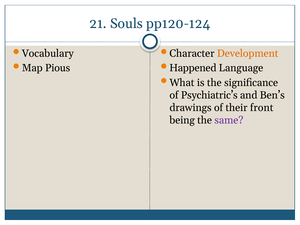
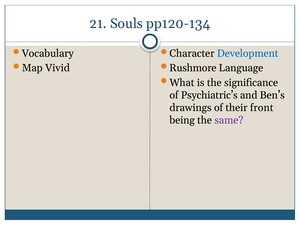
pp120-124: pp120-124 -> pp120-134
Development colour: orange -> blue
Pious: Pious -> Vivid
Happened: Happened -> Rushmore
